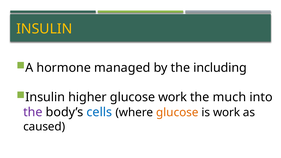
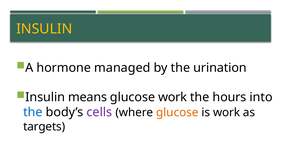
including: including -> urination
higher: higher -> means
much: much -> hours
the at (33, 112) colour: purple -> blue
cells colour: blue -> purple
caused: caused -> targets
